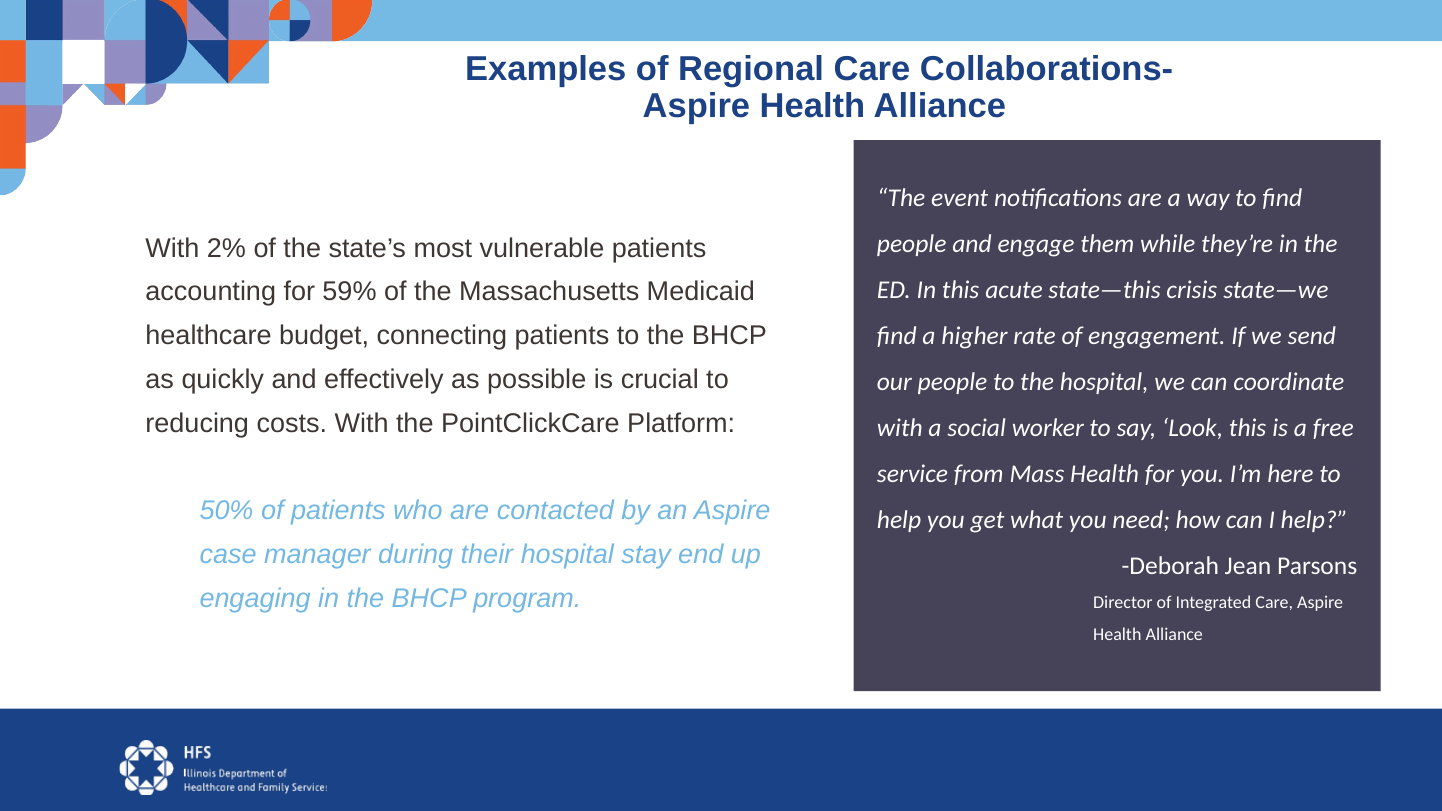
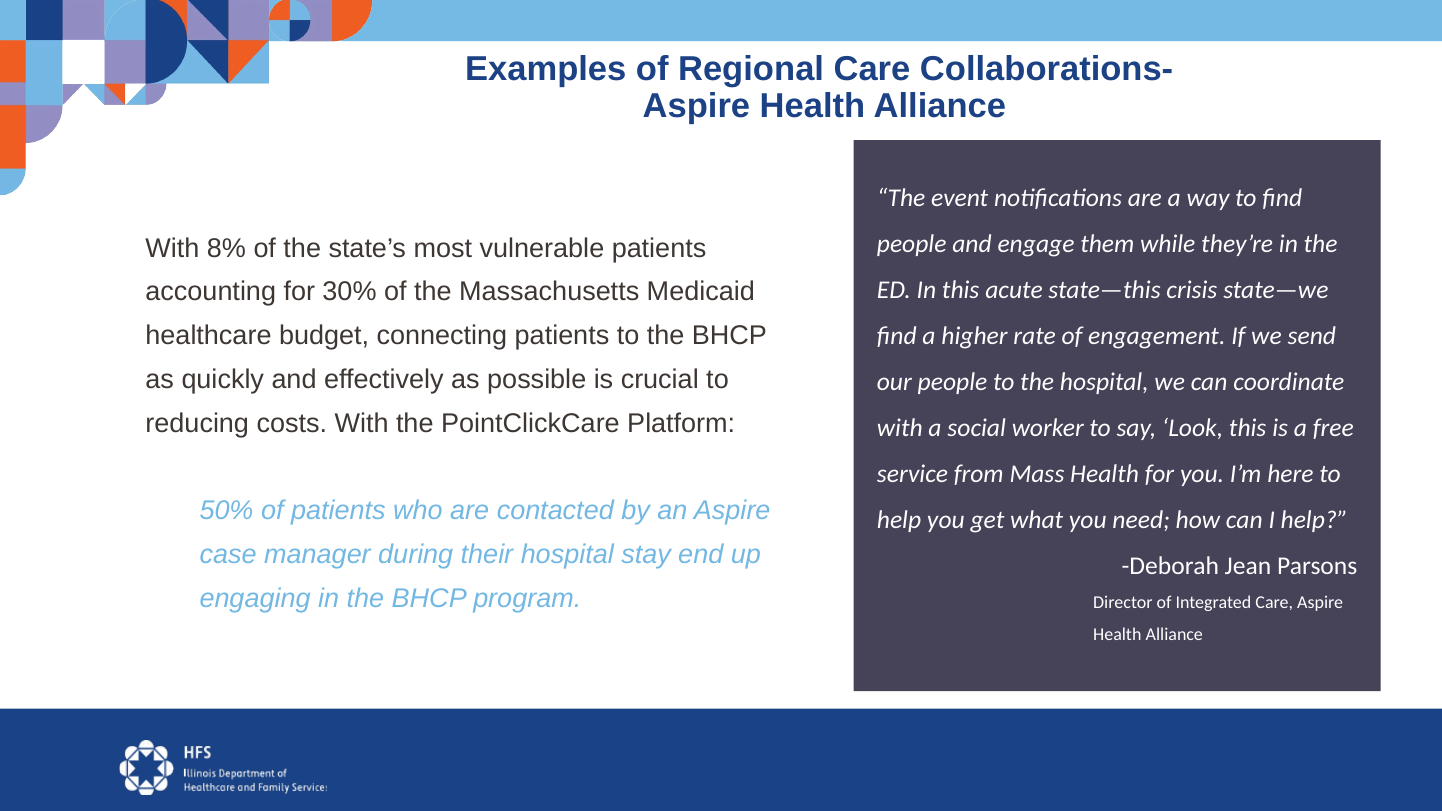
2%: 2% -> 8%
59%: 59% -> 30%
